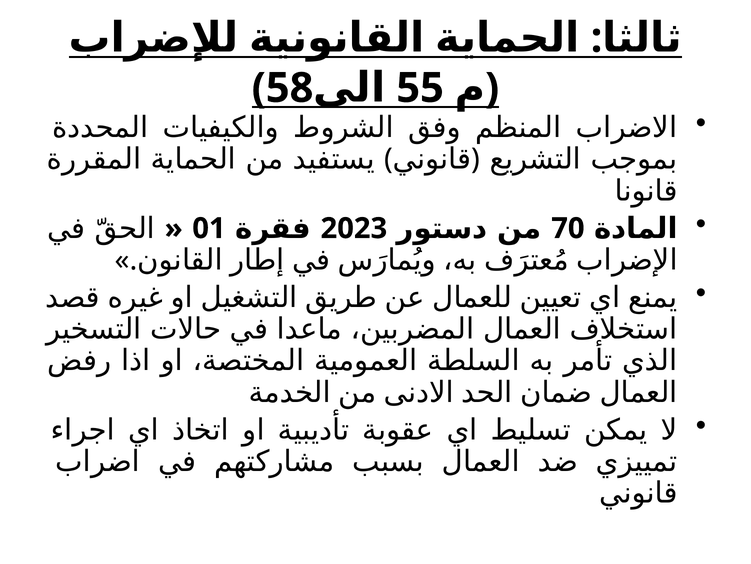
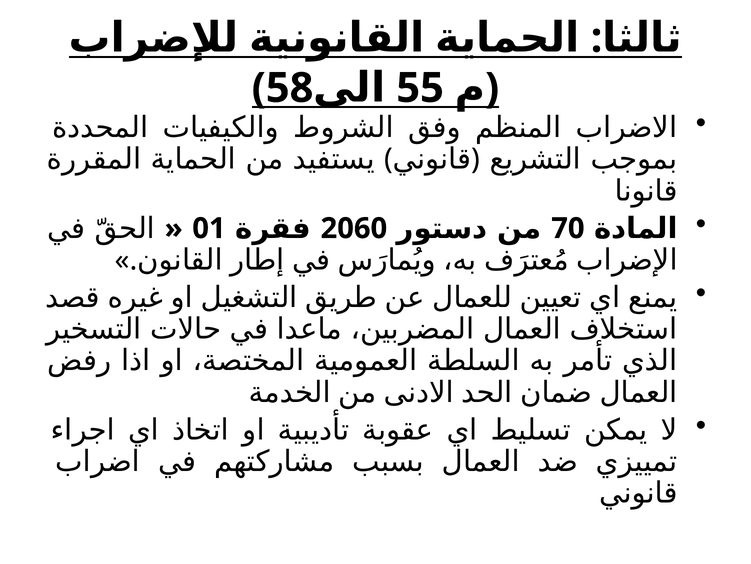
2023: 2023 -> 2060
